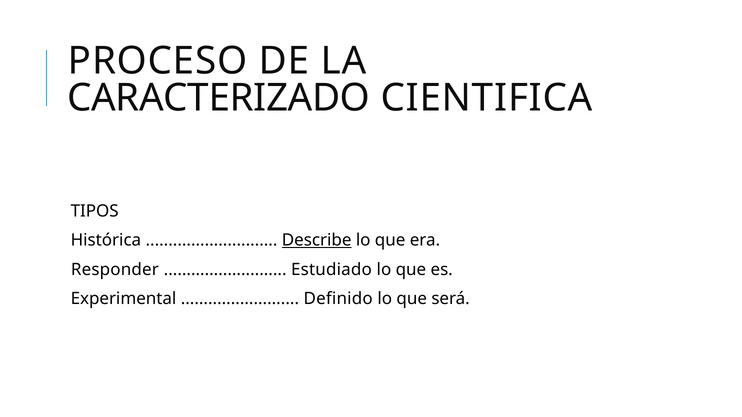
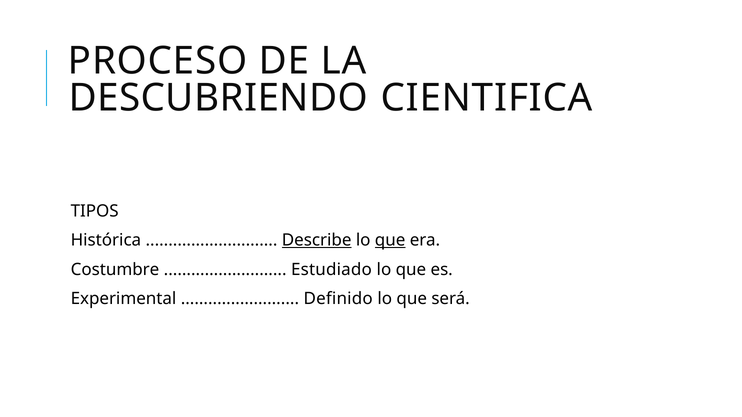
CARACTERIZADO: CARACTERIZADO -> DESCUBRIENDO
que at (390, 241) underline: none -> present
Responder: Responder -> Costumbre
